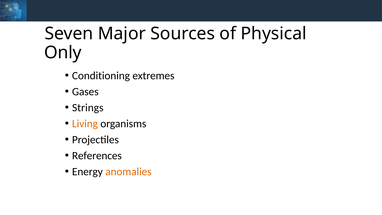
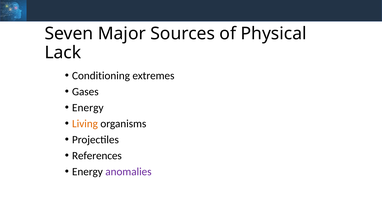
Only: Only -> Lack
Strings at (88, 108): Strings -> Energy
anomalies colour: orange -> purple
